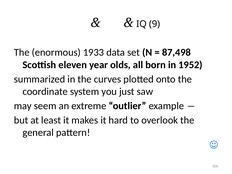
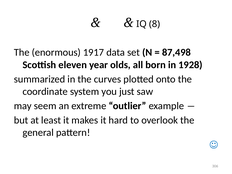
9: 9 -> 8
1933: 1933 -> 1917
1952: 1952 -> 1928
